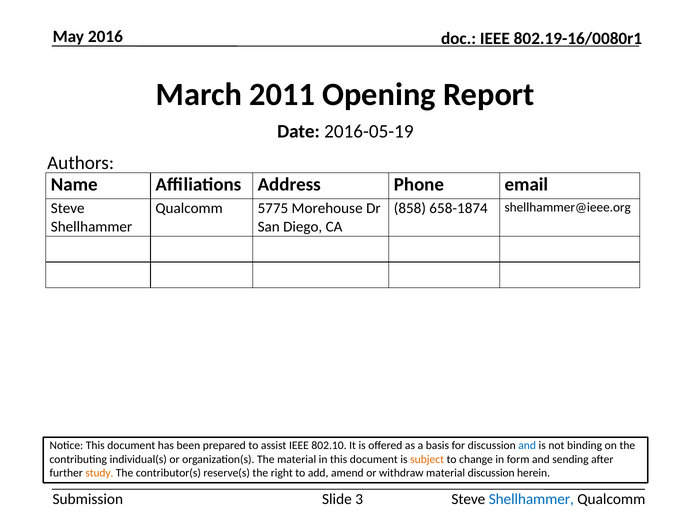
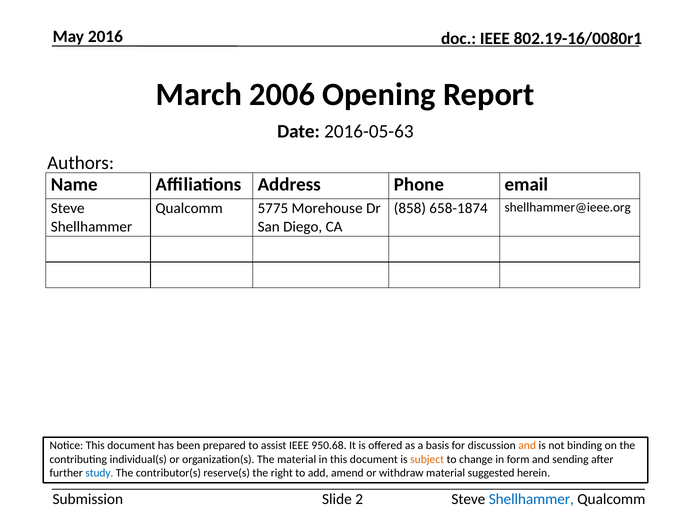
2011: 2011 -> 2006
2016-05-19: 2016-05-19 -> 2016-05-63
802.10: 802.10 -> 950.68
and at (527, 446) colour: blue -> orange
study colour: orange -> blue
material discussion: discussion -> suggested
3: 3 -> 2
